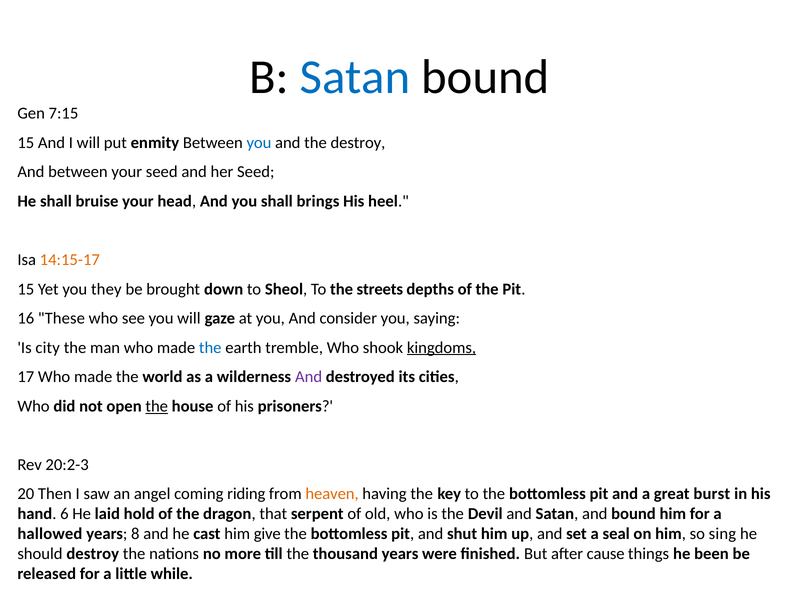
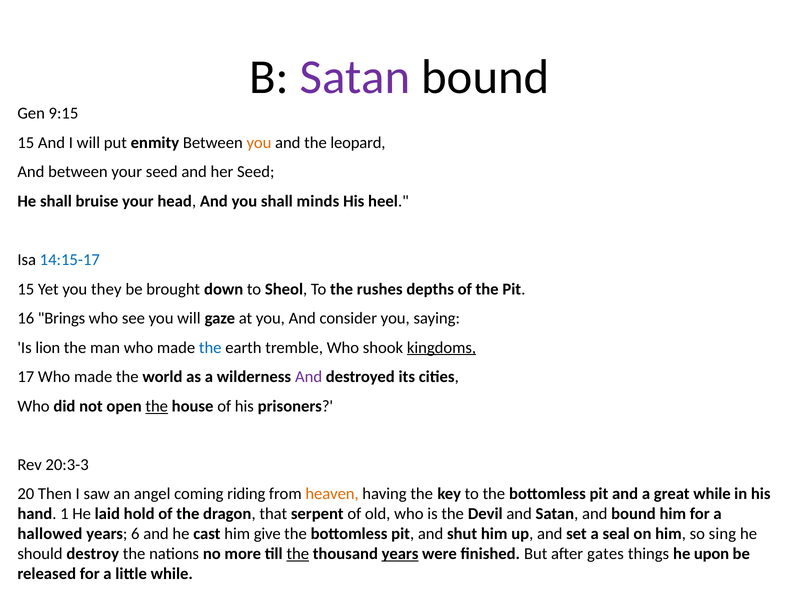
Satan at (355, 77) colour: blue -> purple
7:15: 7:15 -> 9:15
you at (259, 143) colour: blue -> orange
the destroy: destroy -> leopard
brings: brings -> minds
14:15-17 colour: orange -> blue
streets: streets -> rushes
These: These -> Brings
city: city -> lion
20:2-3: 20:2-3 -> 20:3-3
great burst: burst -> while
6: 6 -> 1
8: 8 -> 6
the at (298, 554) underline: none -> present
years at (400, 554) underline: none -> present
cause: cause -> gates
been: been -> upon
